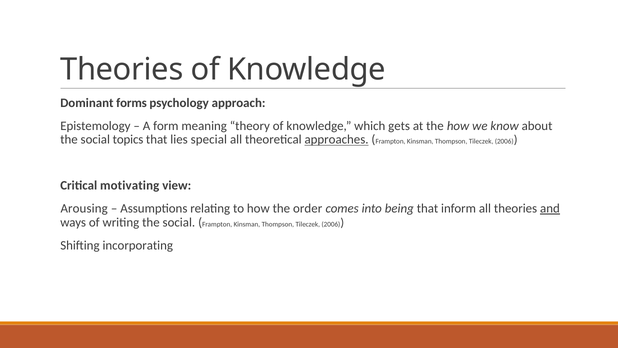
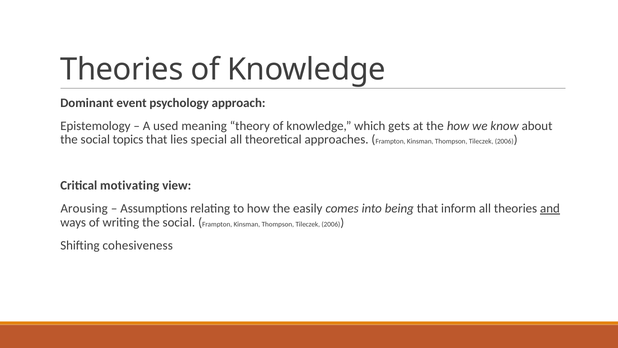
forms: forms -> event
form: form -> used
approaches underline: present -> none
order: order -> easily
incorporating: incorporating -> cohesiveness
